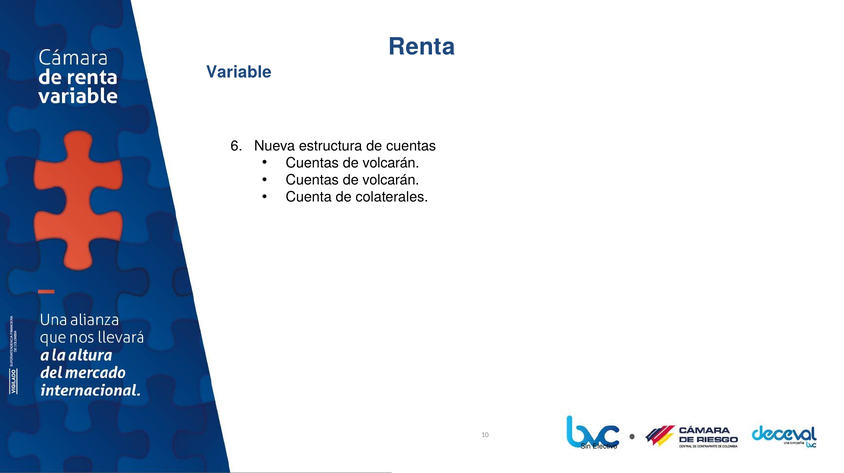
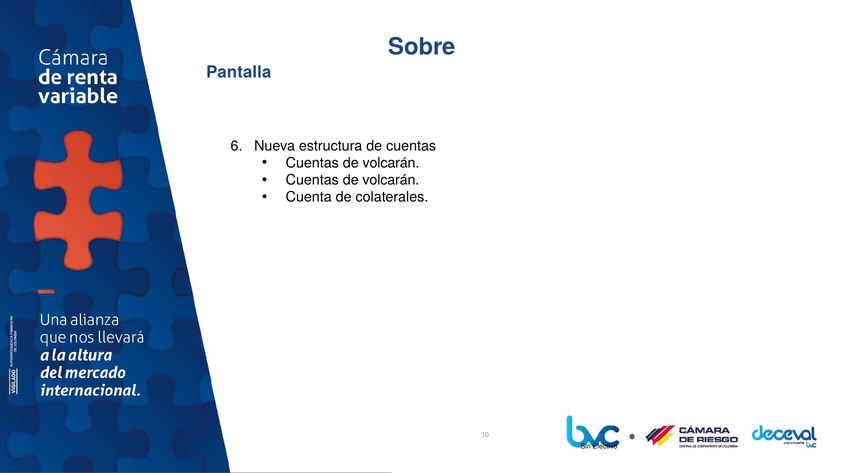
Renta: Renta -> Sobre
Variable: Variable -> Pantalla
